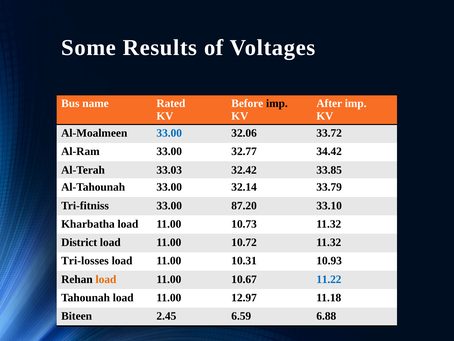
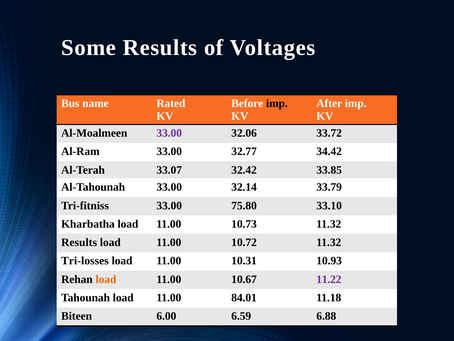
33.00 at (169, 133) colour: blue -> purple
33.03: 33.03 -> 33.07
87.20: 87.20 -> 75.80
District at (79, 242): District -> Results
11.22 colour: blue -> purple
12.97: 12.97 -> 84.01
2.45: 2.45 -> 6.00
